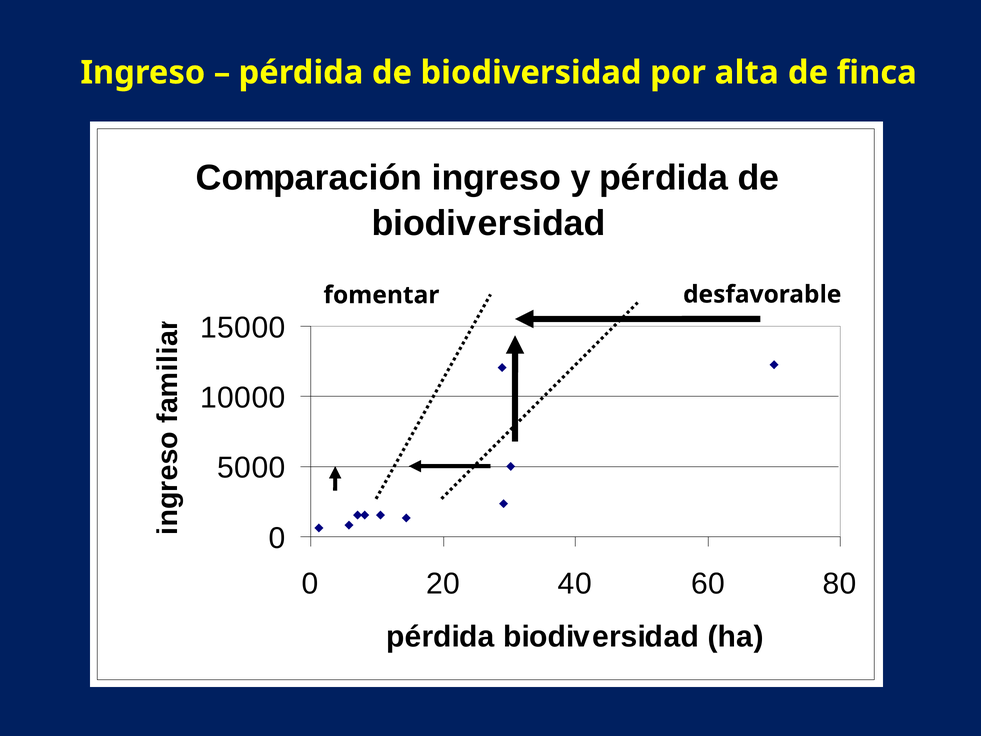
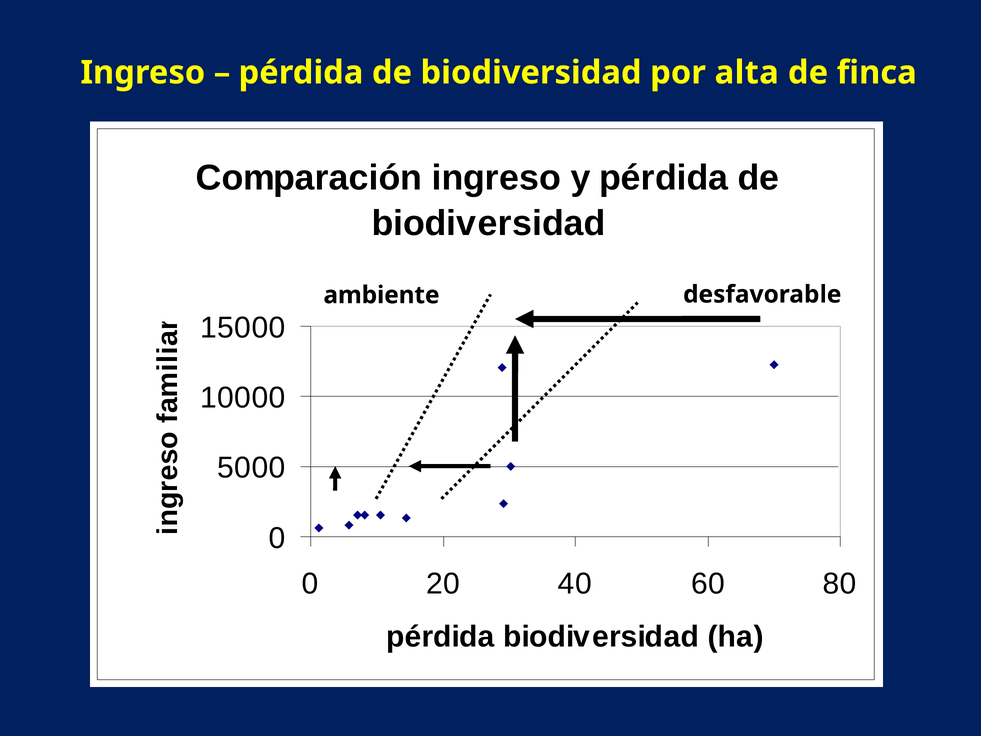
fomentar: fomentar -> ambiente
